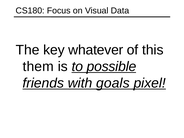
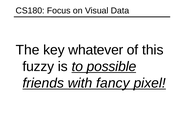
them: them -> fuzzy
goals: goals -> fancy
